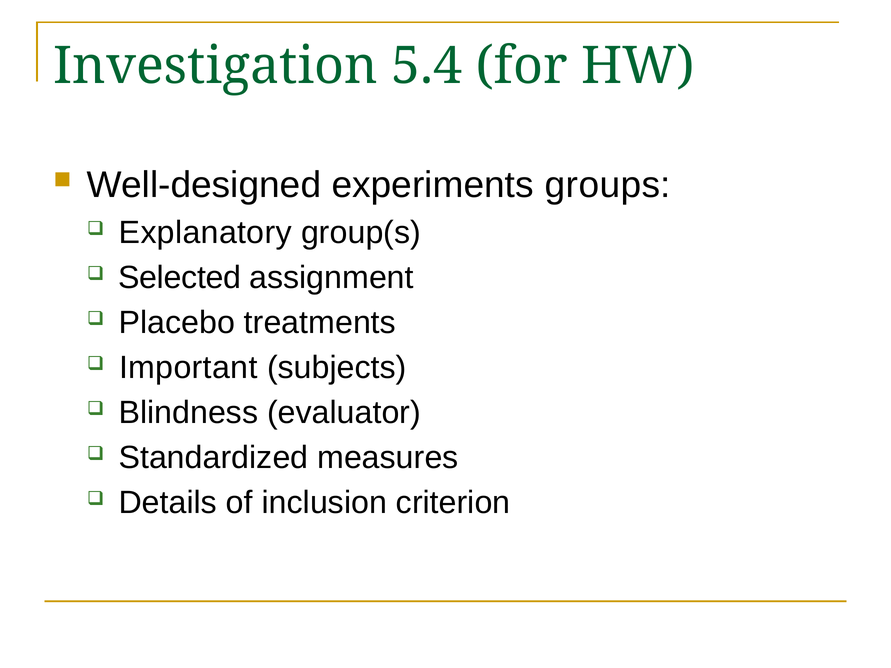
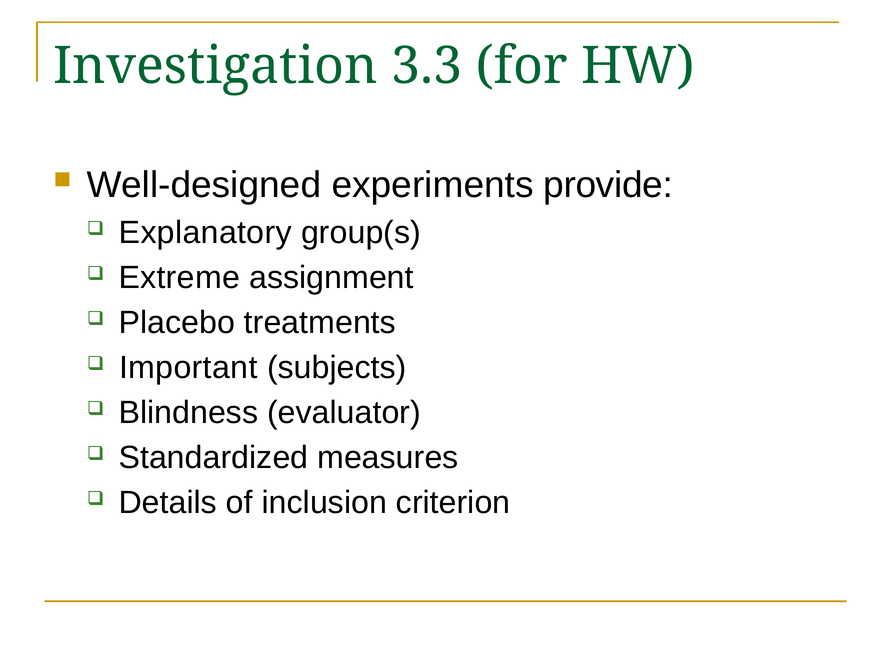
5.4: 5.4 -> 3.3
groups: groups -> provide
Selected: Selected -> Extreme
